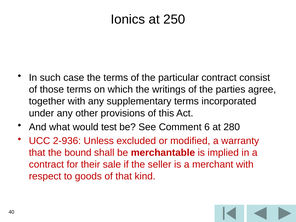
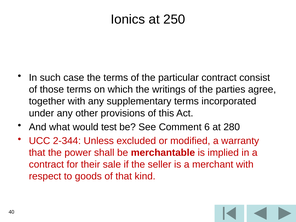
2-936: 2-936 -> 2-344
bound: bound -> power
